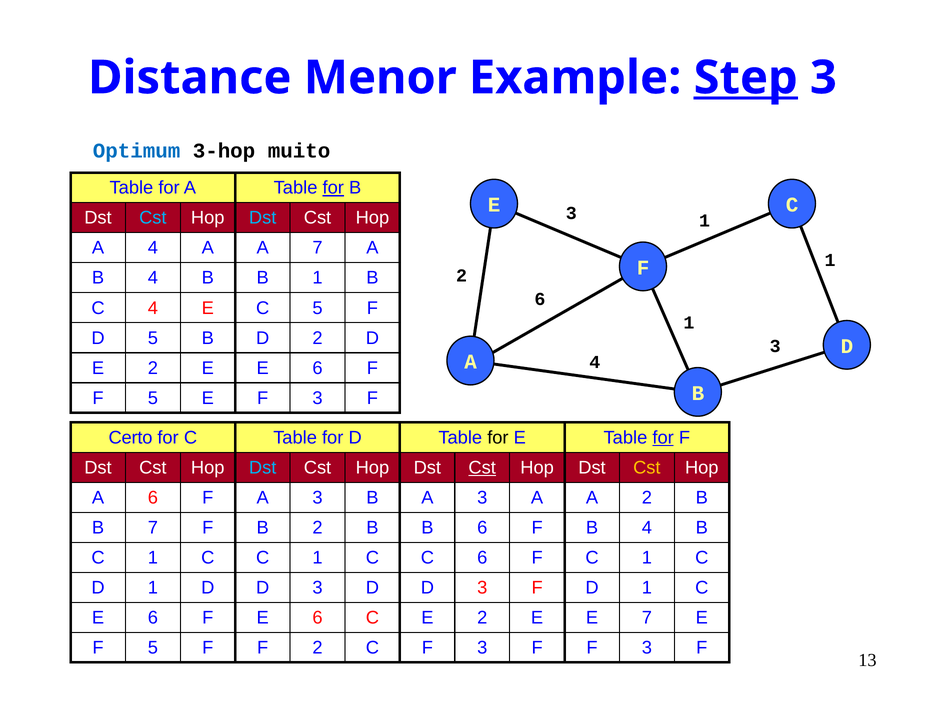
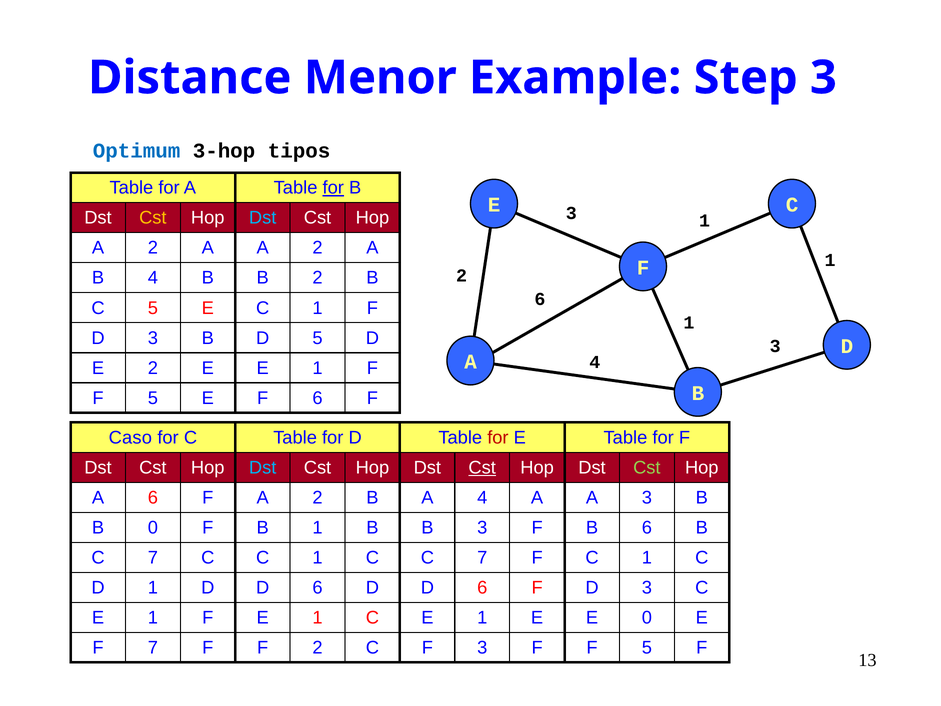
Step underline: present -> none
muito: muito -> tipos
Cst at (153, 218) colour: light blue -> yellow
4 at (153, 248): 4 -> 2
7 at (318, 248): 7 -> 2
1 at (318, 278): 1 -> 2
C 4: 4 -> 5
5 at (318, 308): 5 -> 1
5 at (153, 338): 5 -> 3
D 2: 2 -> 5
6 at (318, 368): 6 -> 1
3 at (318, 398): 3 -> 6
Certo: Certo -> Caso
for at (498, 437) colour: black -> red
for at (663, 437) underline: present -> none
Cst at (647, 467) colour: yellow -> light green
3 at (318, 497): 3 -> 2
3 at (482, 497): 3 -> 4
A 2: 2 -> 3
B 7: 7 -> 0
2 at (318, 527): 2 -> 1
B 6: 6 -> 3
4 at (647, 527): 4 -> 6
1 at (153, 557): 1 -> 7
6 at (482, 557): 6 -> 7
3 at (318, 587): 3 -> 6
3 at (482, 587): 3 -> 6
1 at (647, 587): 1 -> 3
6 at (153, 618): 6 -> 1
6 at (318, 618): 6 -> 1
2 at (482, 618): 2 -> 1
E 7: 7 -> 0
5 at (153, 648): 5 -> 7
3 at (647, 648): 3 -> 5
